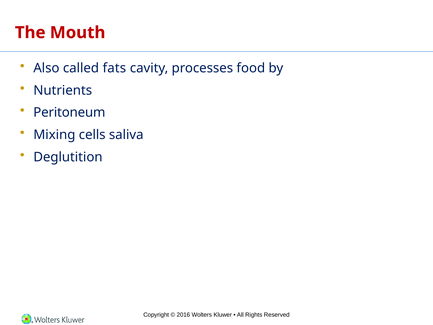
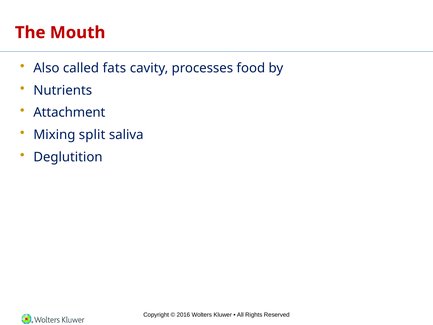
Peritoneum: Peritoneum -> Attachment
cells: cells -> split
